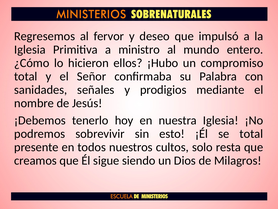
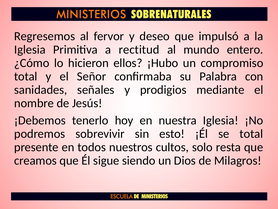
ministro: ministro -> rectitud
